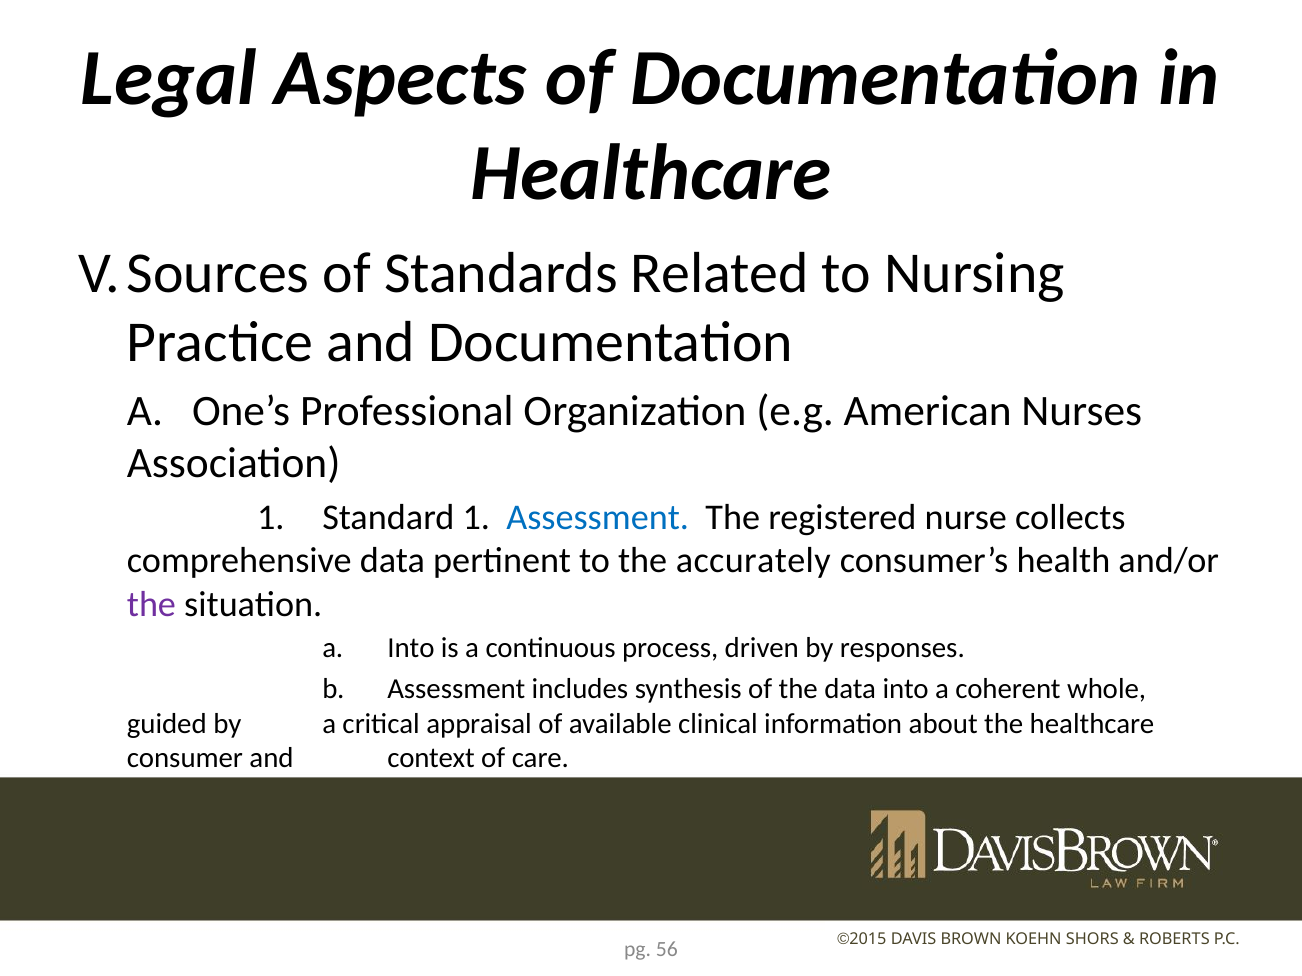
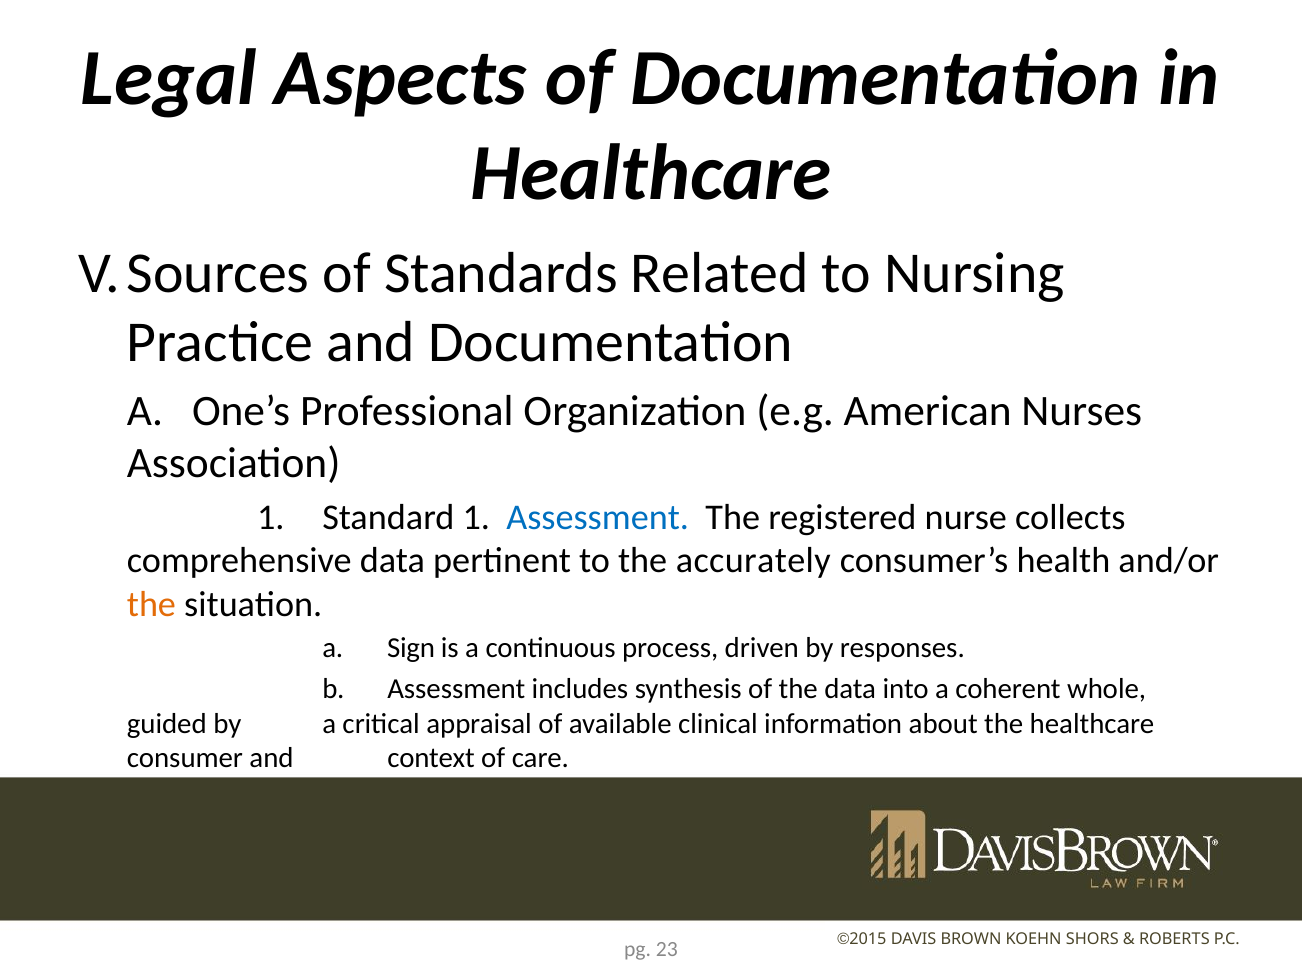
the at (151, 604) colour: purple -> orange
a Into: Into -> Sign
56: 56 -> 23
